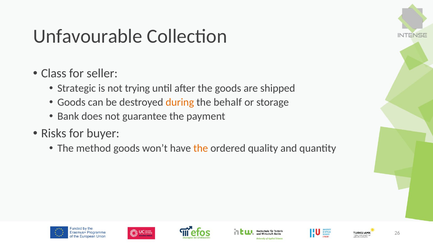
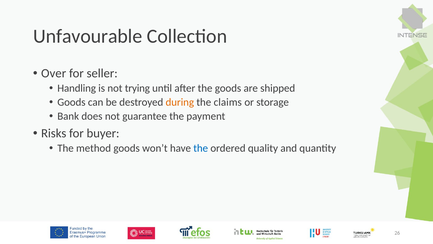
Class: Class -> Over
Strategic: Strategic -> Handling
behalf: behalf -> claims
the at (201, 148) colour: orange -> blue
